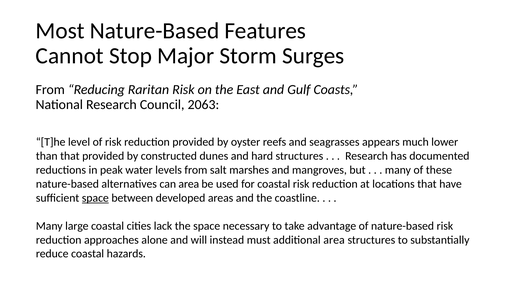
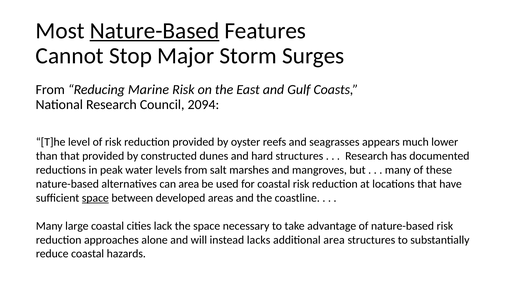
Nature-Based at (155, 31) underline: none -> present
Raritan: Raritan -> Marine
2063: 2063 -> 2094
must: must -> lacks
